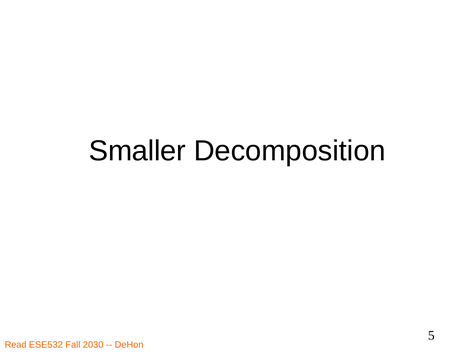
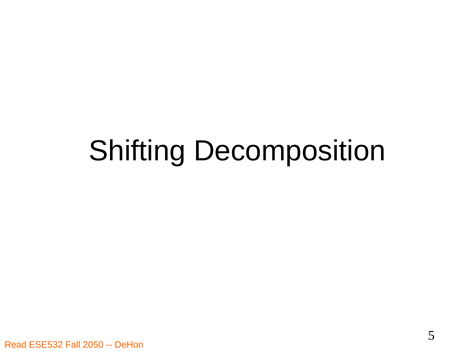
Smaller: Smaller -> Shifting
2030: 2030 -> 2050
